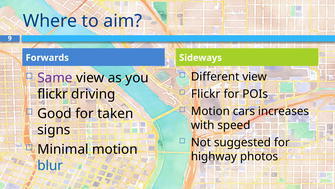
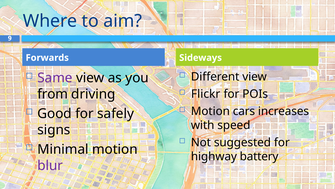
flickr at (53, 94): flickr -> from
taken: taken -> safely
photos: photos -> battery
blur colour: blue -> purple
